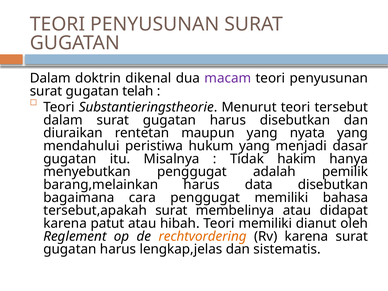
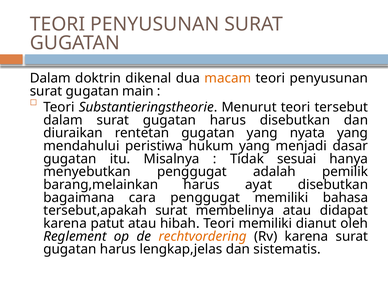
macam colour: purple -> orange
telah: telah -> main
rentetan maupun: maupun -> gugatan
hakim: hakim -> sesuai
data: data -> ayat
